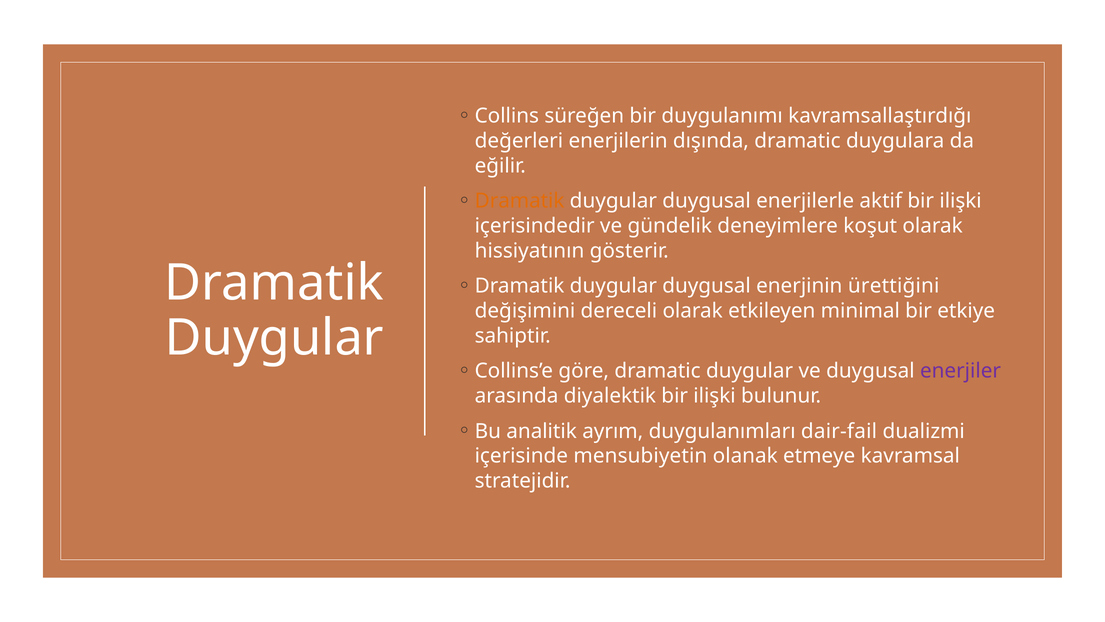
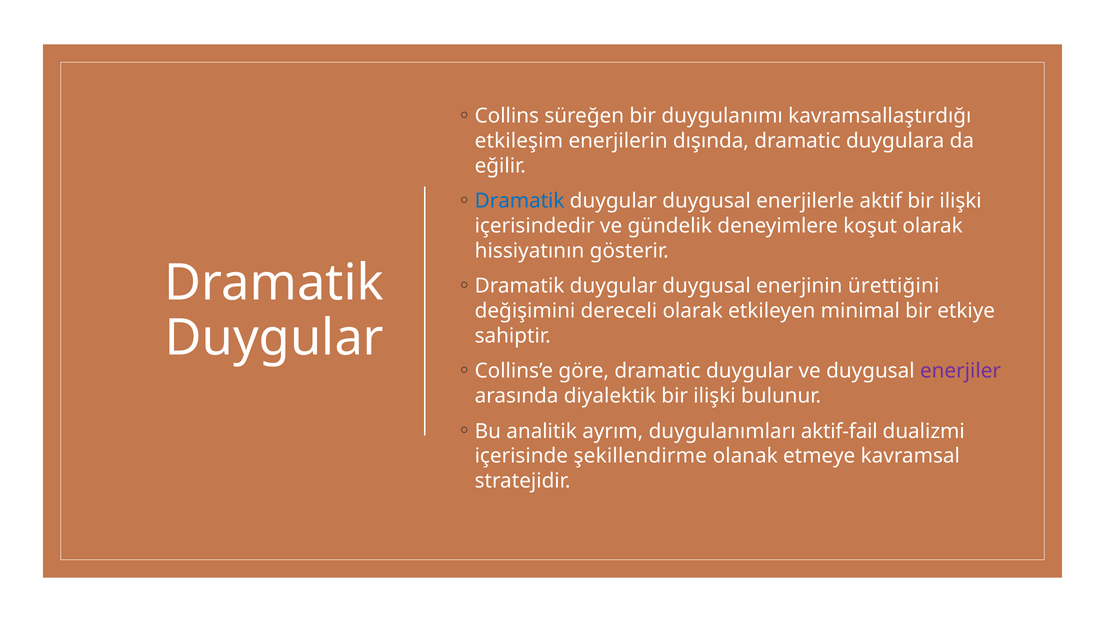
değerleri: değerleri -> etkileşim
Dramatik at (520, 201) colour: orange -> blue
dair-fail: dair-fail -> aktif-fail
mensubiyetin: mensubiyetin -> şekillendirme
